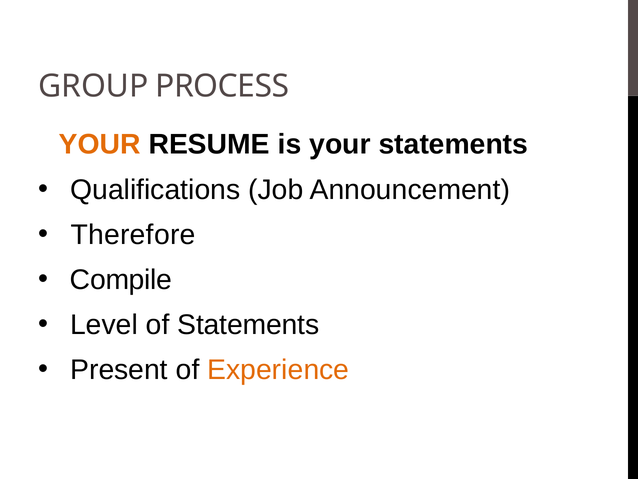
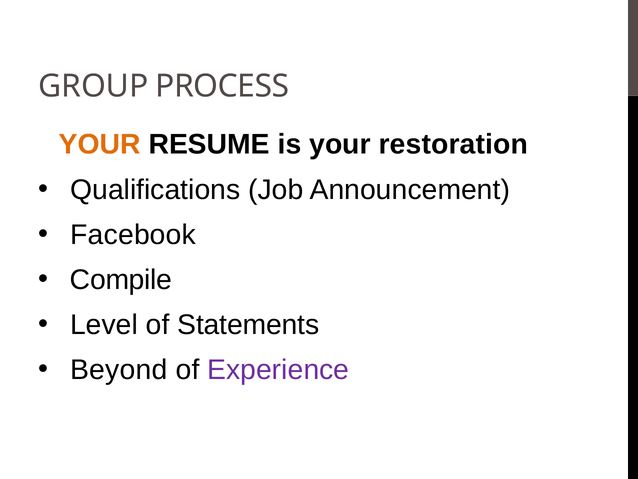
your statements: statements -> restoration
Therefore: Therefore -> Facebook
Present: Present -> Beyond
Experience colour: orange -> purple
